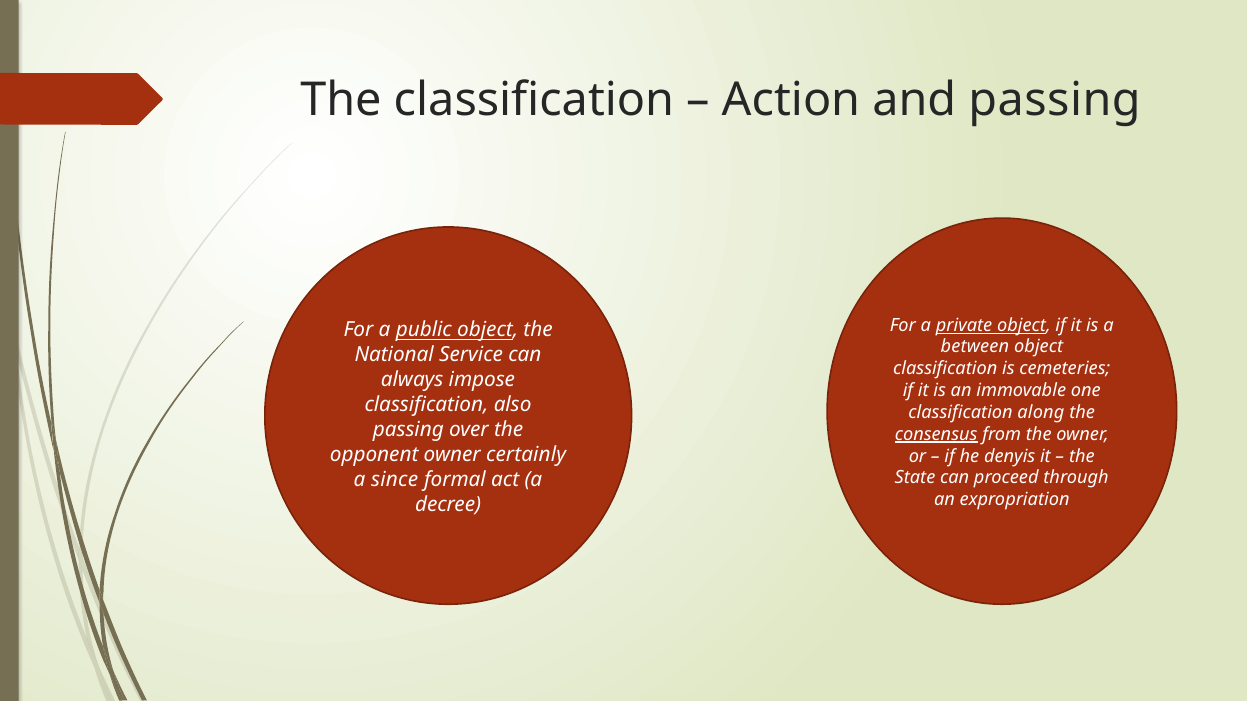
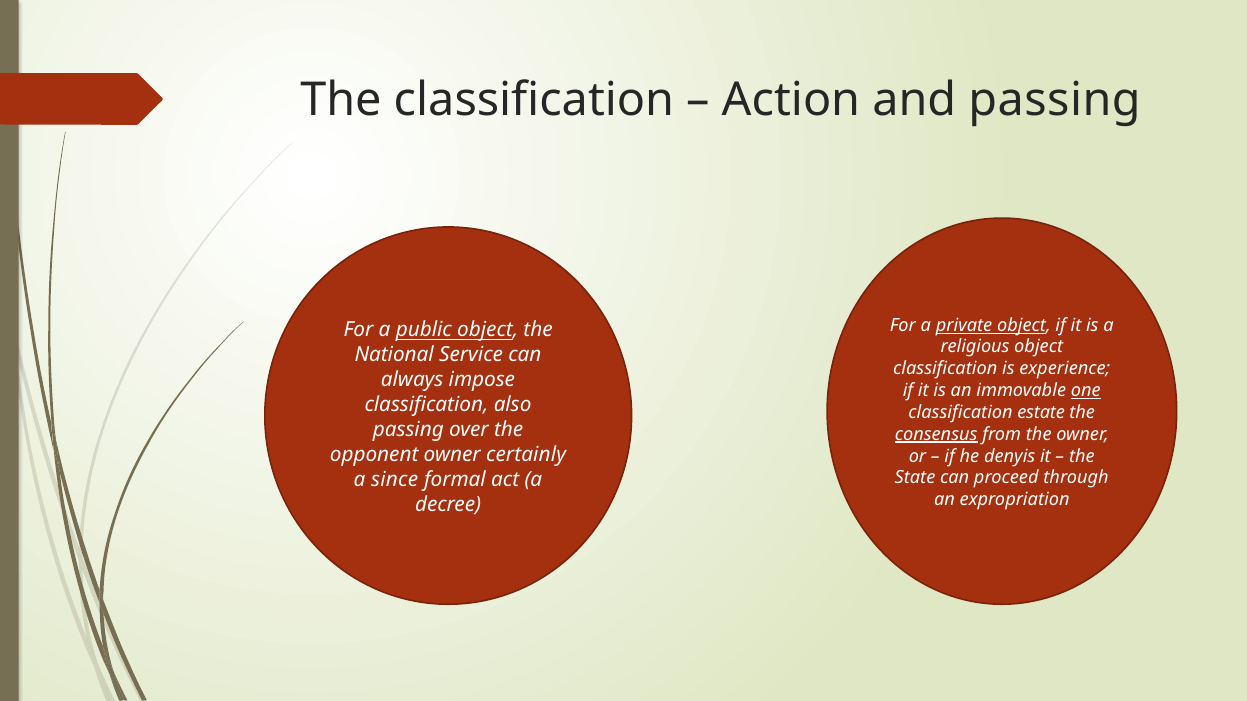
between: between -> religious
cemeteries: cemeteries -> experience
one underline: none -> present
along: along -> estate
